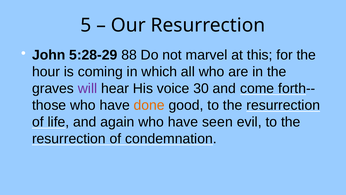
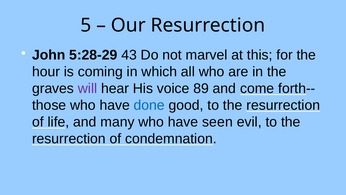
88: 88 -> 43
30: 30 -> 89
done colour: orange -> blue
again: again -> many
